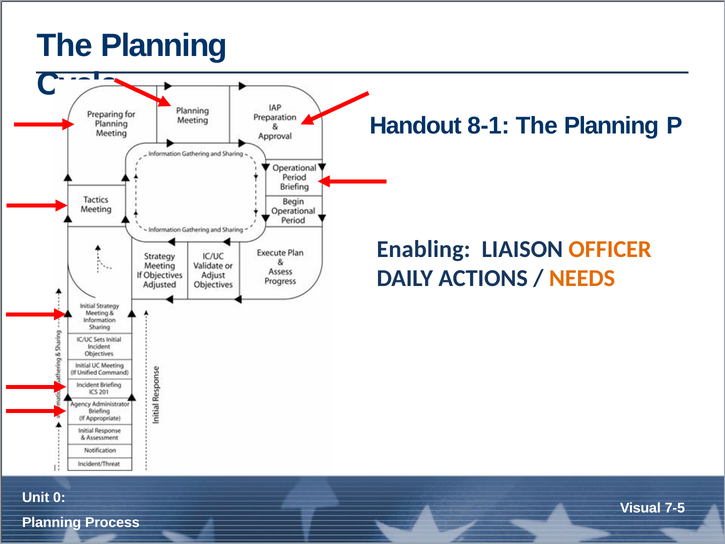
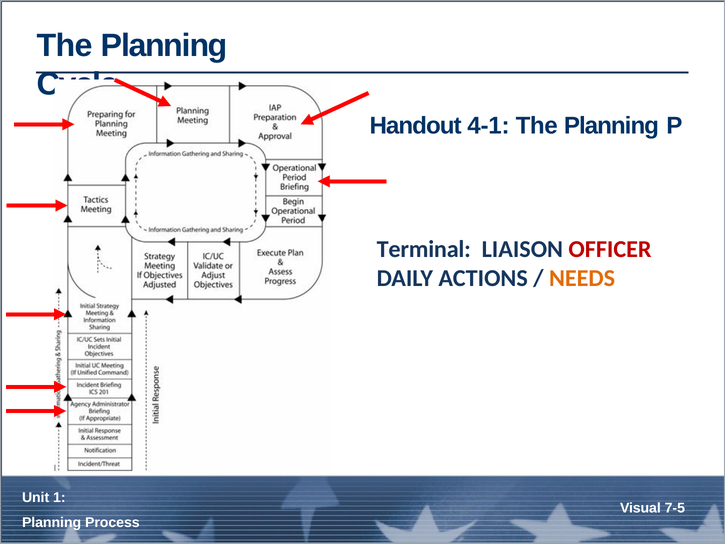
8-1: 8-1 -> 4-1
Enabling: Enabling -> Terminal
OFFICER colour: orange -> red
0: 0 -> 1
